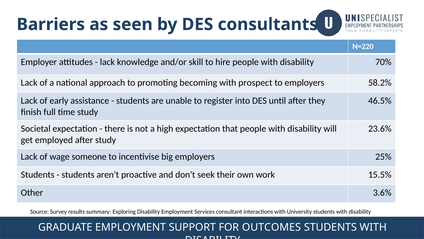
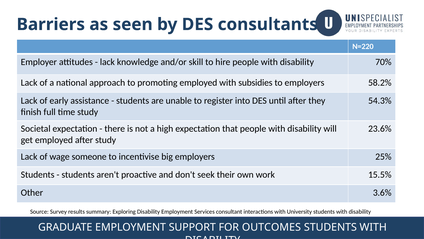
promoting becoming: becoming -> employed
prospect: prospect -> subsidies
46.5%: 46.5% -> 54.3%
